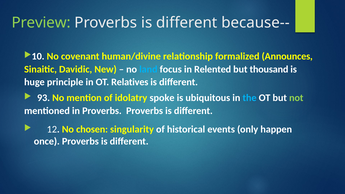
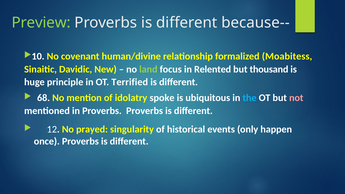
Announces: Announces -> Moabitess
land colour: light blue -> light green
Relatives: Relatives -> Terrified
93: 93 -> 68
not colour: light green -> pink
chosen: chosen -> prayed
